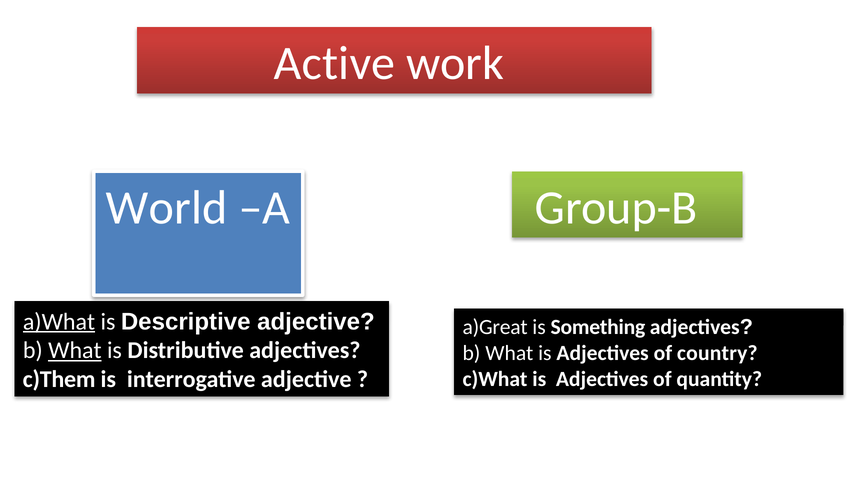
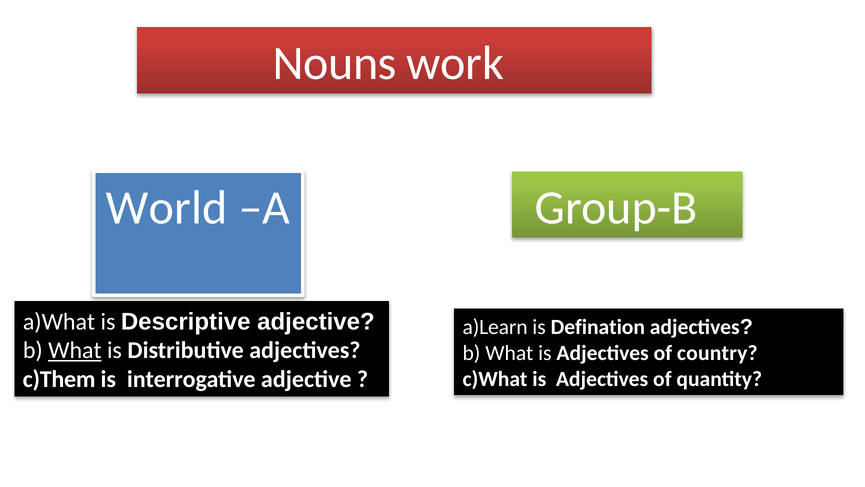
Active: Active -> Nouns
a)What underline: present -> none
a)Great: a)Great -> a)Learn
Something: Something -> Defination
